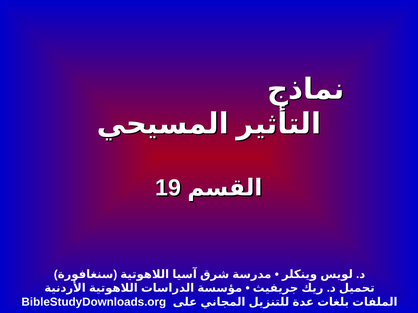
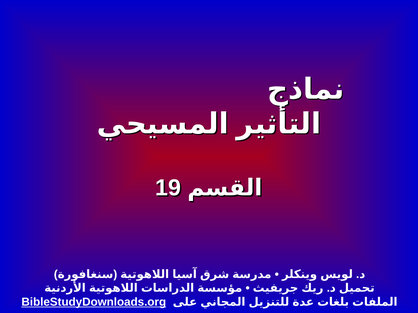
BibleStudyDownloads.org underline: none -> present
